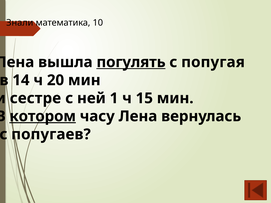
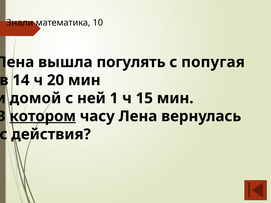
погулять underline: present -> none
сестре: сестре -> домой
попугаев: попугаев -> действия
